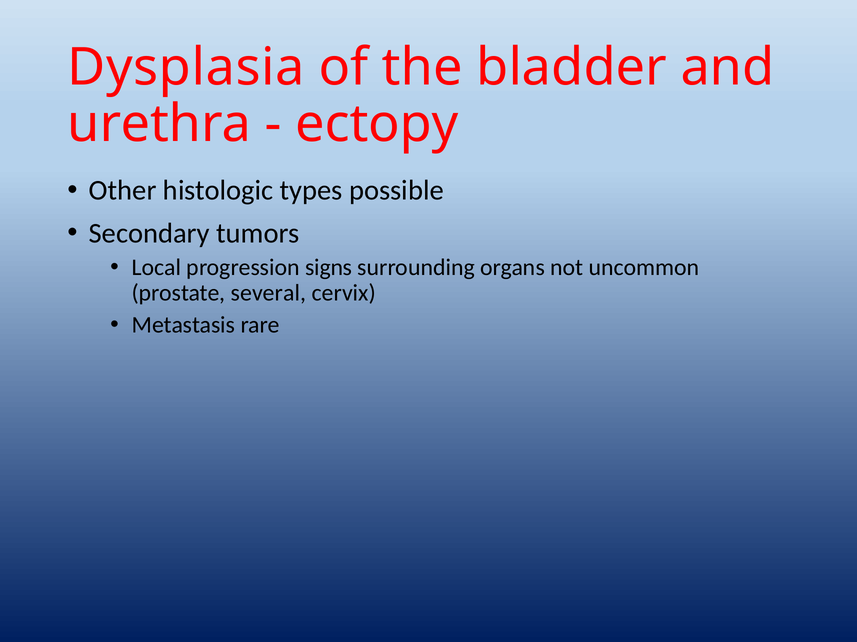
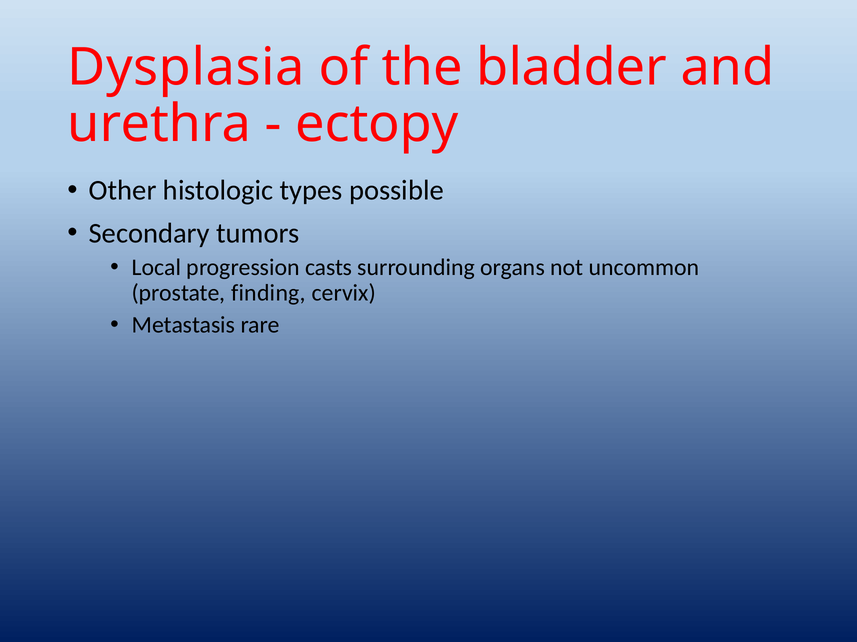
signs: signs -> casts
several: several -> finding
